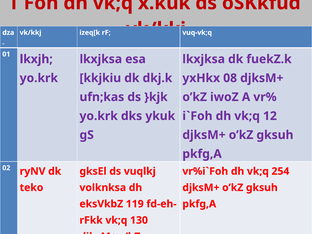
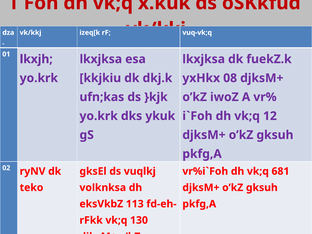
254: 254 -> 681
119: 119 -> 113
